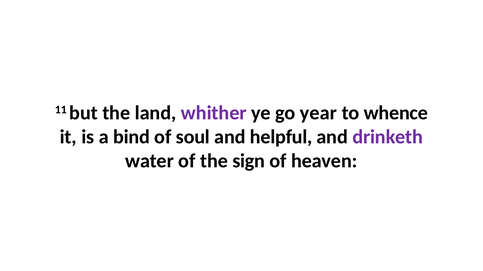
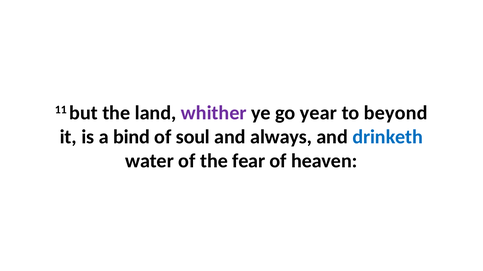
whence: whence -> beyond
helpful: helpful -> always
drinketh colour: purple -> blue
sign: sign -> fear
